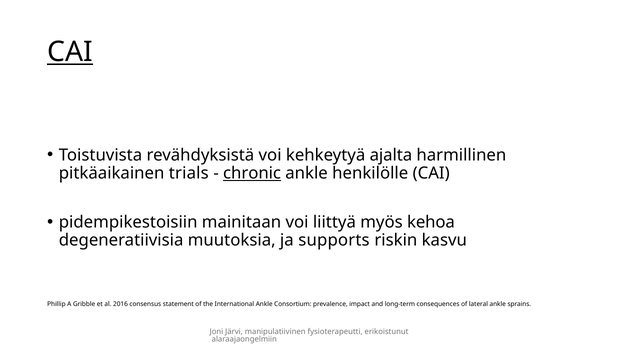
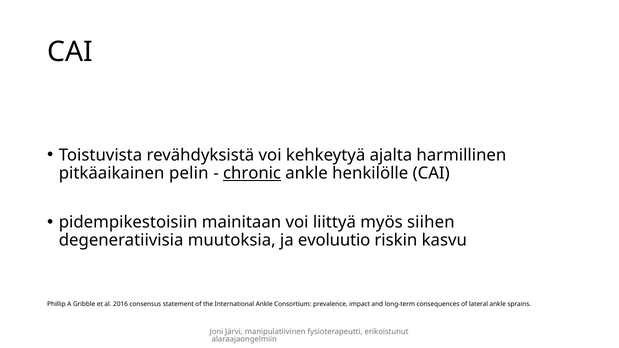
CAI at (70, 52) underline: present -> none
trials: trials -> pelin
kehoa: kehoa -> siihen
supports: supports -> evoluutio
